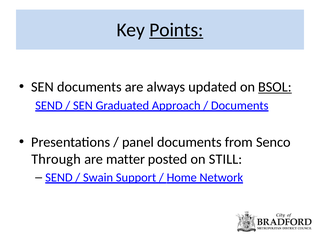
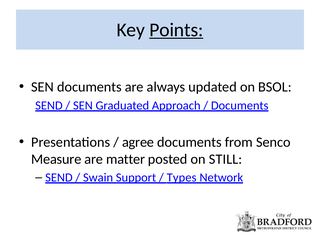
BSOL underline: present -> none
panel: panel -> agree
Through: Through -> Measure
Home: Home -> Types
